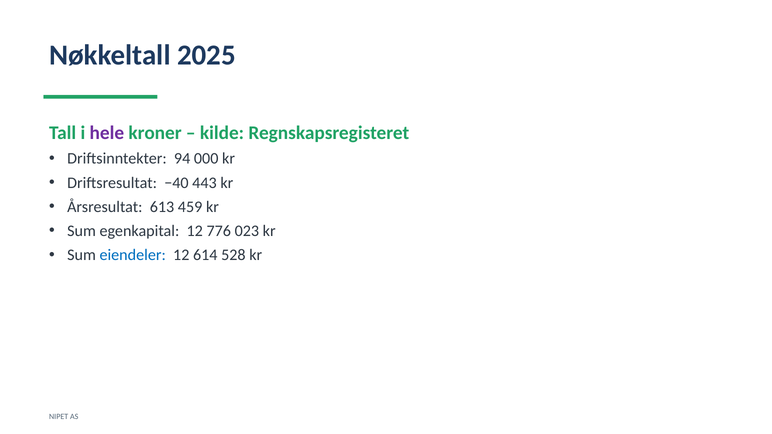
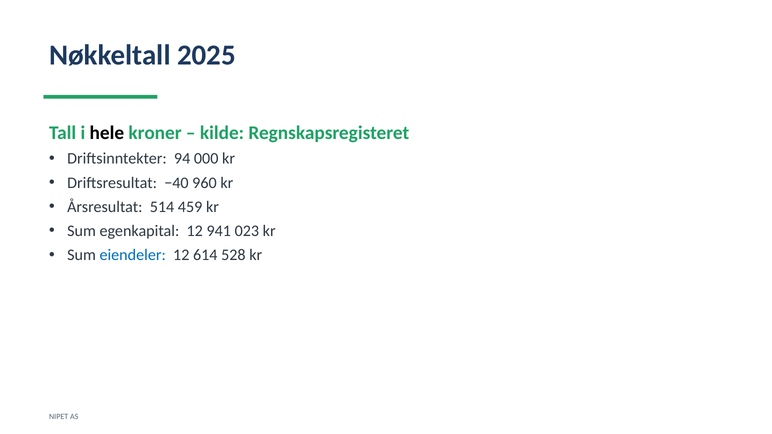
hele colour: purple -> black
443: 443 -> 960
613: 613 -> 514
776: 776 -> 941
